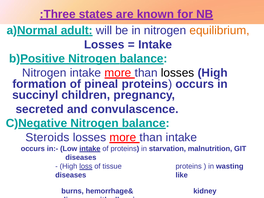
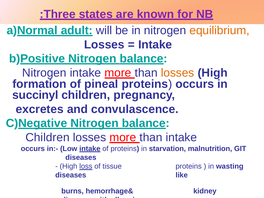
losses at (178, 73) colour: black -> orange
secreted: secreted -> excretes
Steroids at (47, 137): Steroids -> Children
